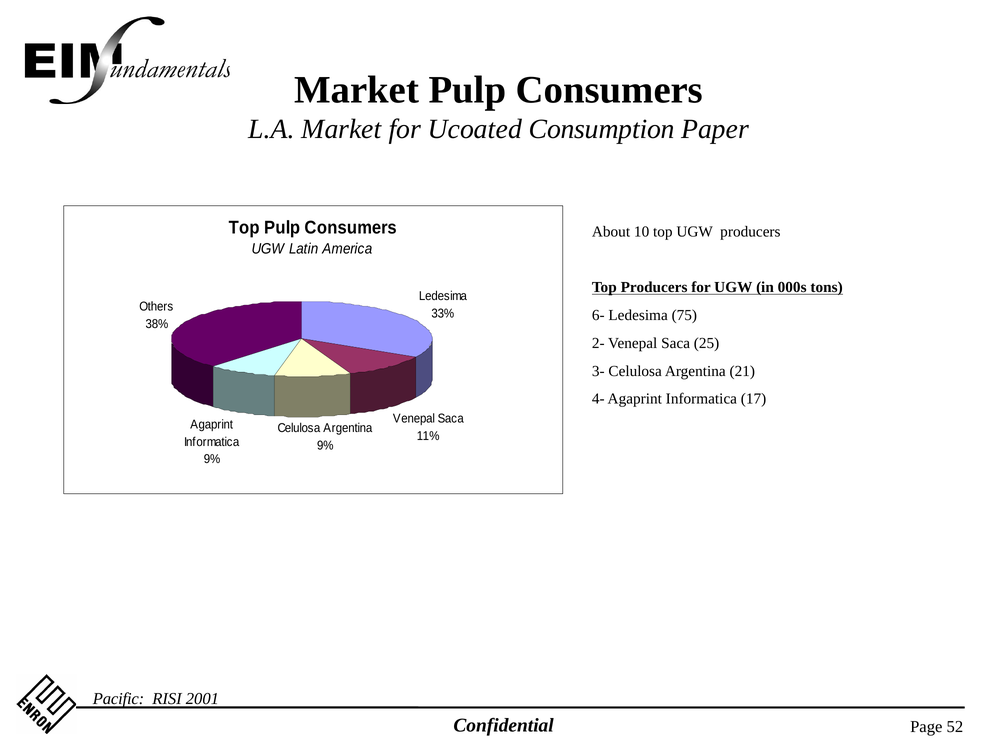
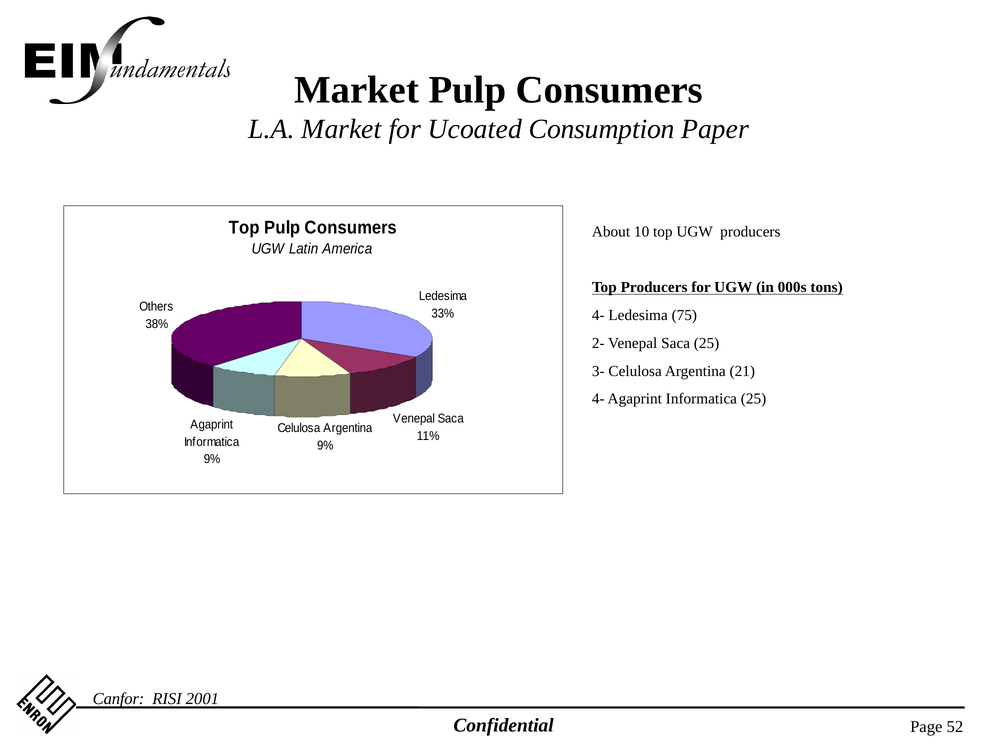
6- at (598, 315): 6- -> 4-
Informatica 17: 17 -> 25
Pacific: Pacific -> Canfor
